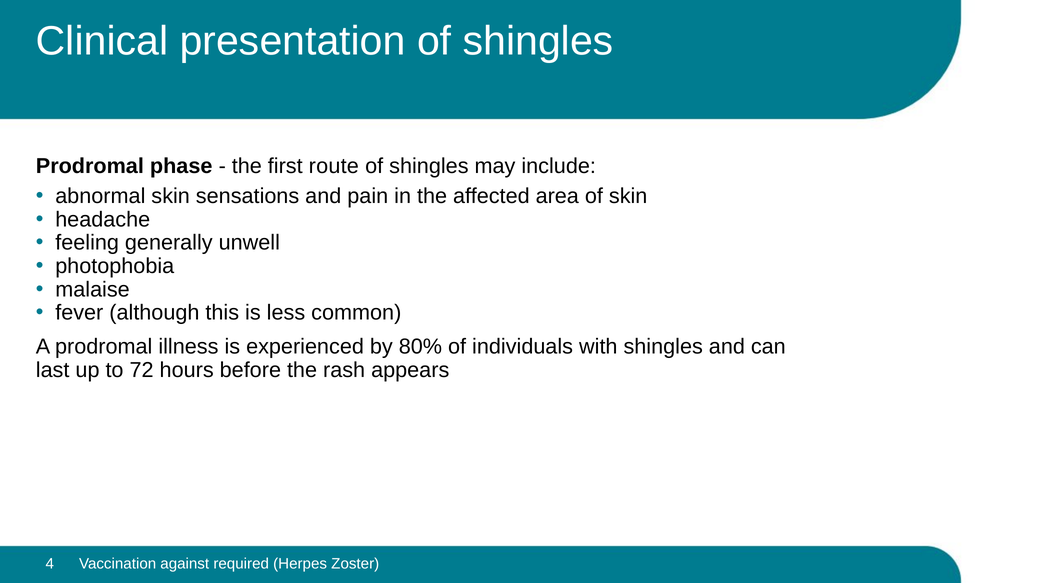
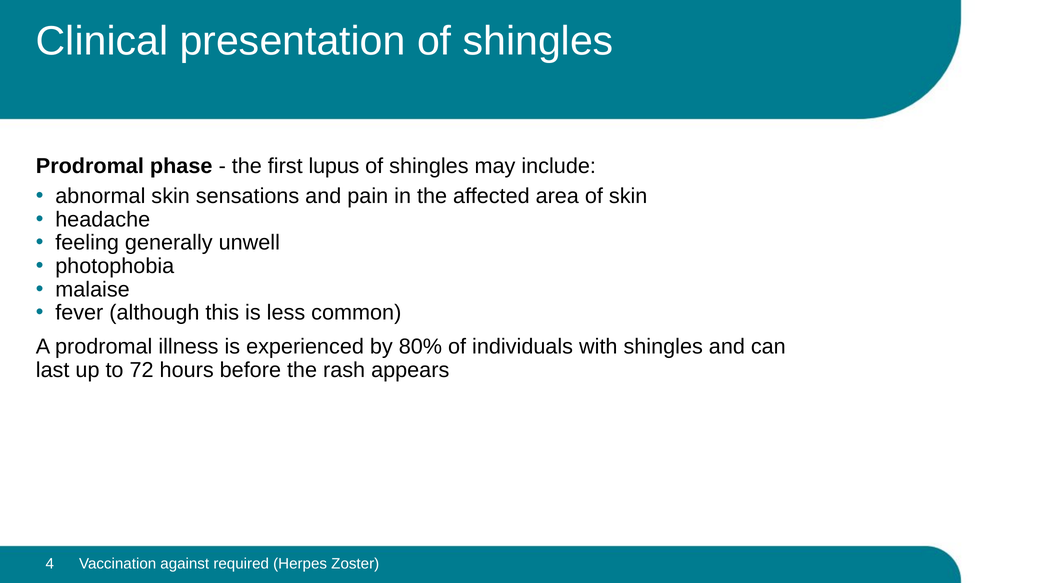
route: route -> lupus
